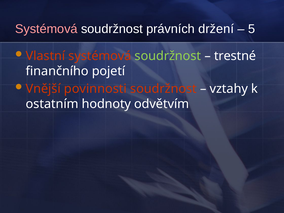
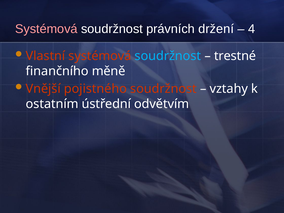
5: 5 -> 4
soudržnost at (168, 56) colour: light green -> light blue
pojetí: pojetí -> měně
povinnosti: povinnosti -> pojistného
hodnoty: hodnoty -> ústřední
